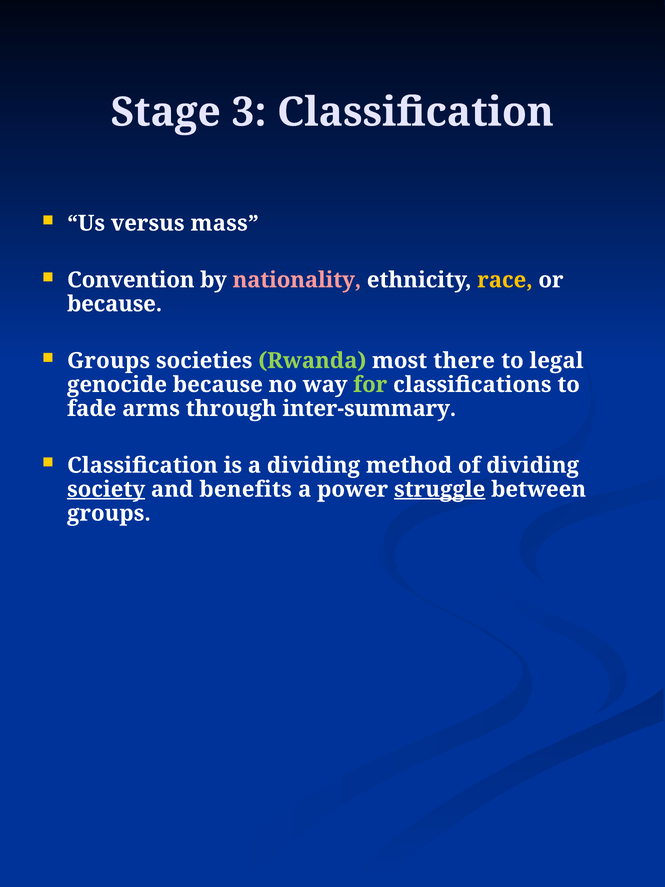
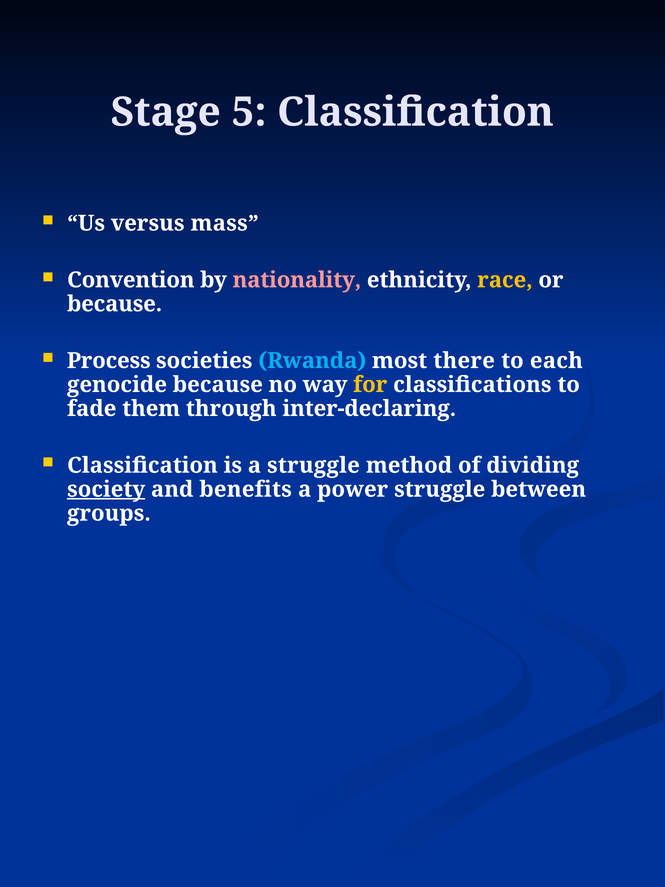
3: 3 -> 5
Groups at (109, 361): Groups -> Process
Rwanda colour: light green -> light blue
legal: legal -> each
for colour: light green -> yellow
arms: arms -> them
inter-summary: inter-summary -> inter-declaring
a dividing: dividing -> struggle
struggle at (440, 489) underline: present -> none
